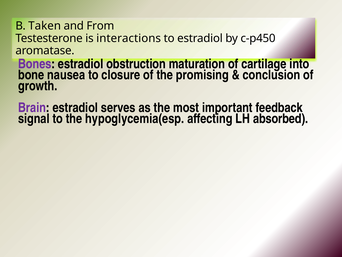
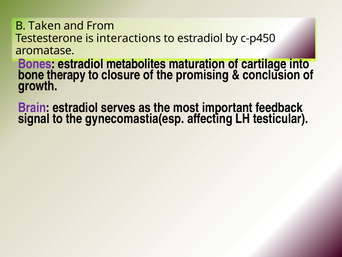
obstruction: obstruction -> metabolites
nausea: nausea -> therapy
hypoglycemia(esp: hypoglycemia(esp -> gynecomastia(esp
absorbed: absorbed -> testicular
